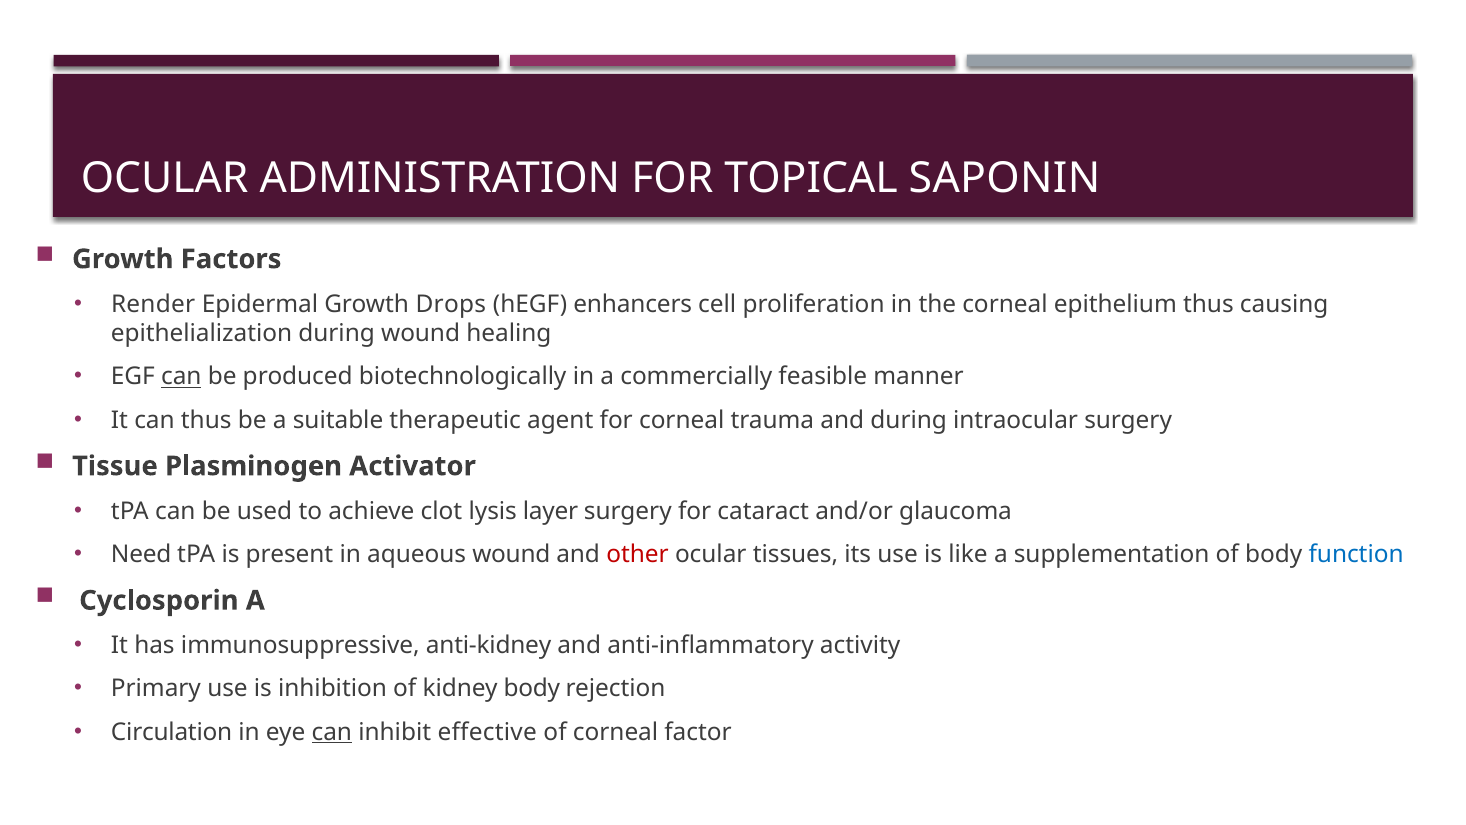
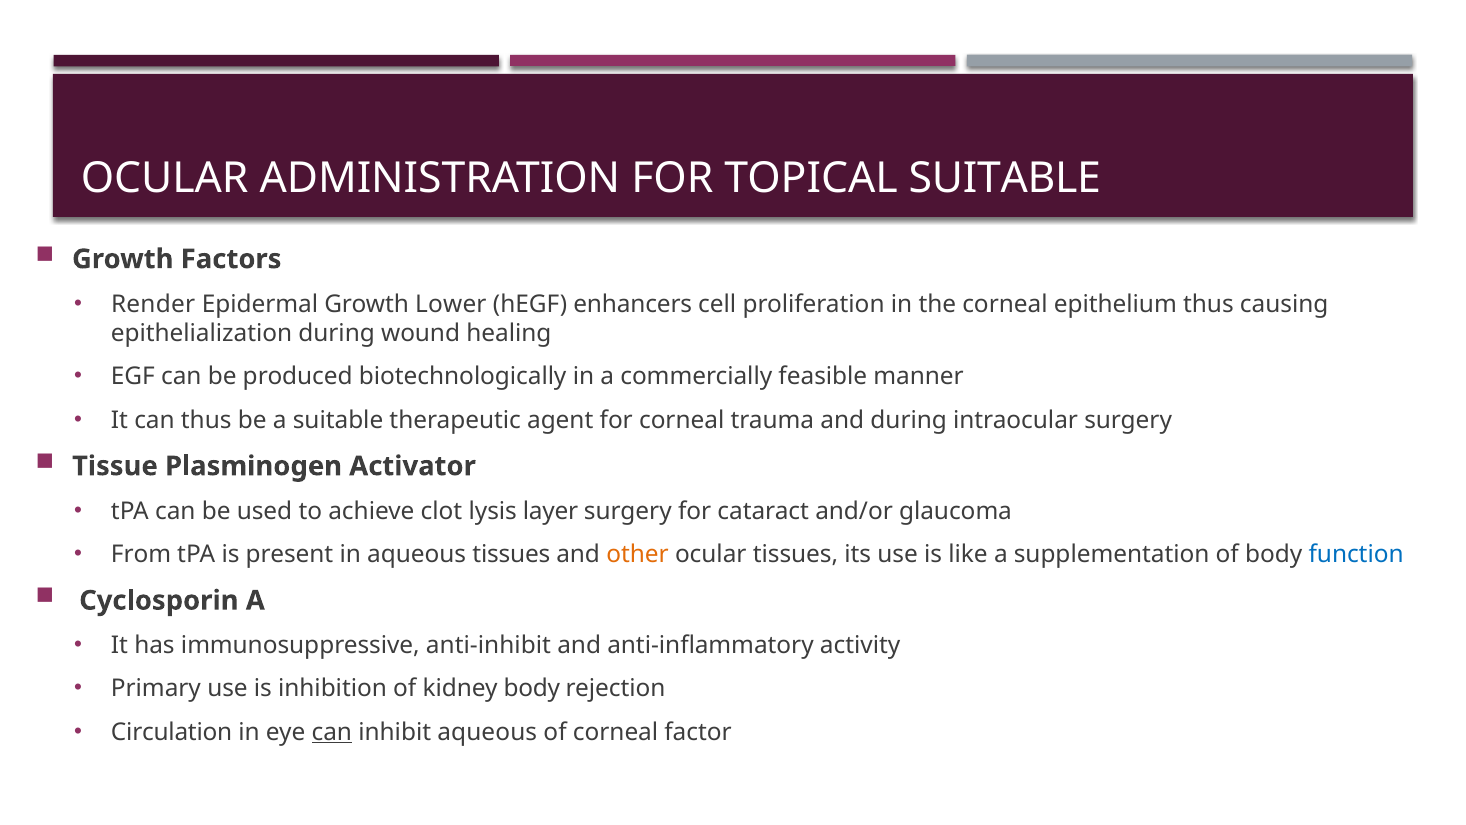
TOPICAL SAPONIN: SAPONIN -> SUITABLE
Drops: Drops -> Lower
can at (181, 377) underline: present -> none
Need: Need -> From
aqueous wound: wound -> tissues
other colour: red -> orange
anti-kidney: anti-kidney -> anti-inhibit
inhibit effective: effective -> aqueous
